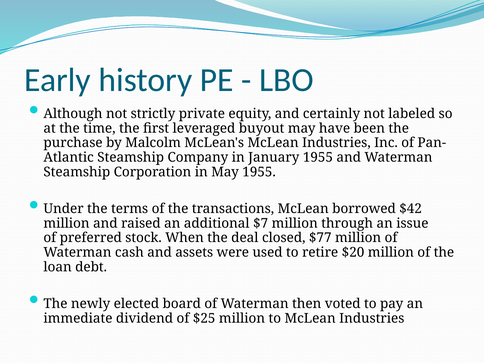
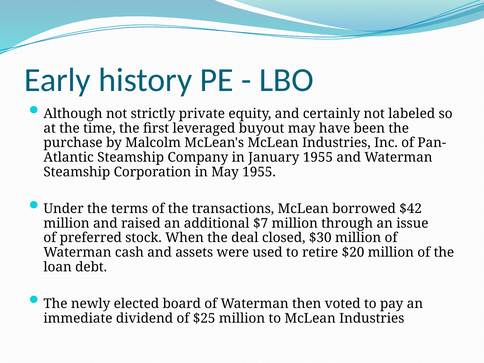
$77: $77 -> $30
